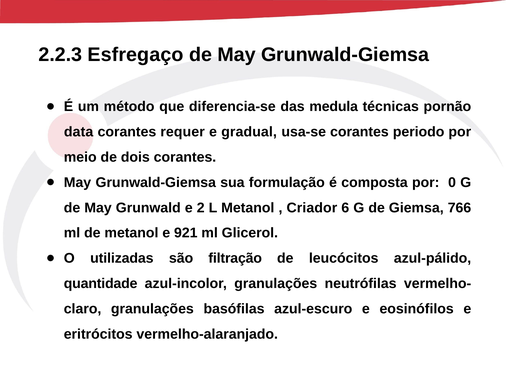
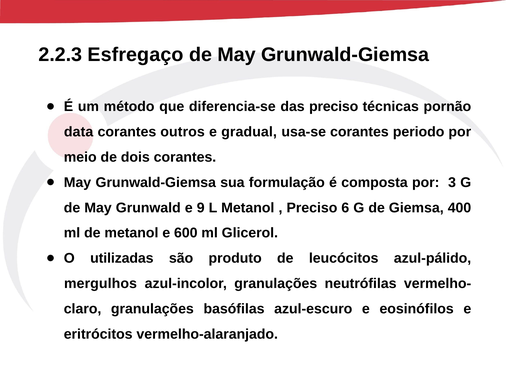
das medula: medula -> preciso
requer: requer -> outros
0: 0 -> 3
2: 2 -> 9
Criador at (312, 208): Criador -> Preciso
766: 766 -> 400
921: 921 -> 600
filtração: filtração -> produto
quantidade: quantidade -> mergulhos
